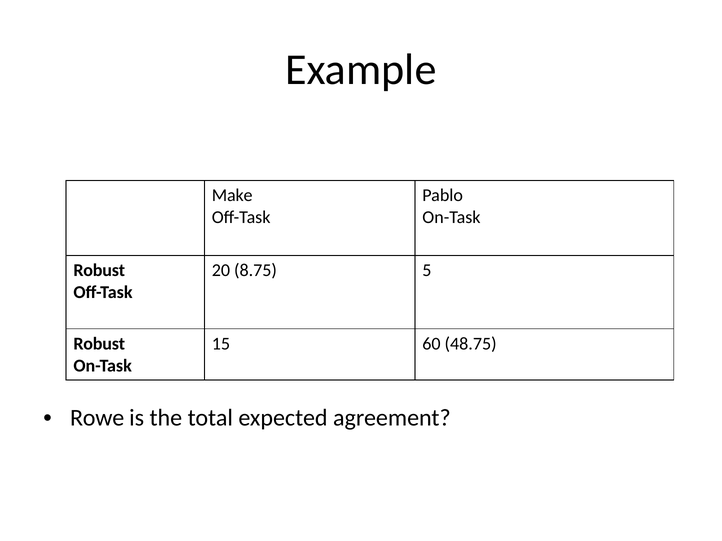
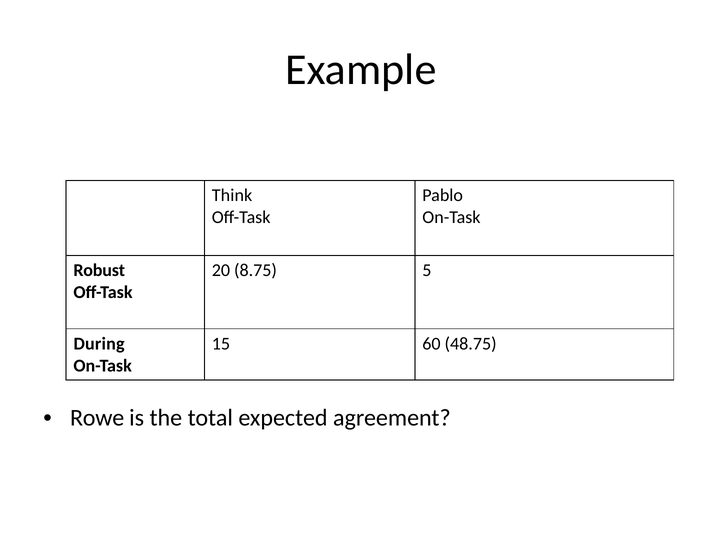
Make: Make -> Think
Robust at (99, 344): Robust -> During
